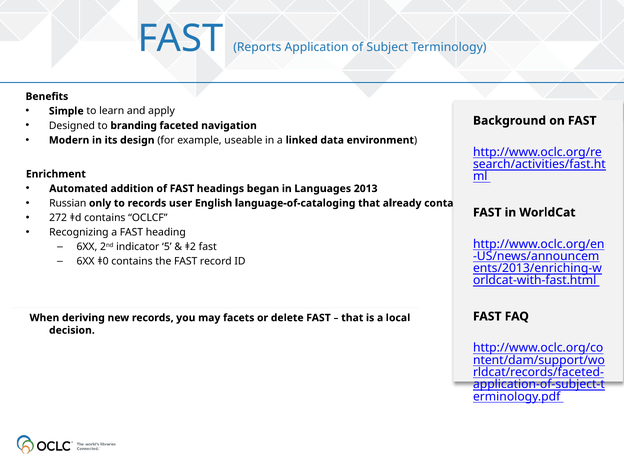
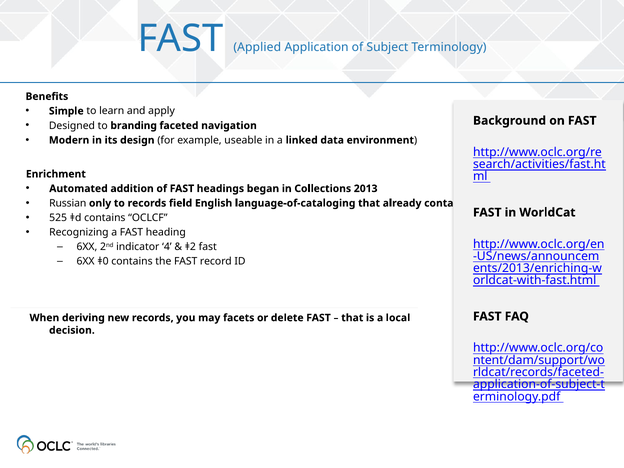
Reports: Reports -> Applied
Languages: Languages -> Collections
user: user -> field
272: 272 -> 525
5: 5 -> 4
